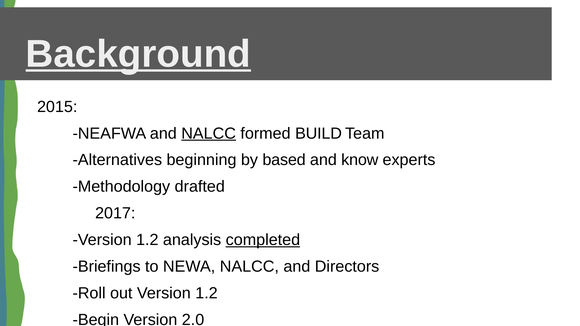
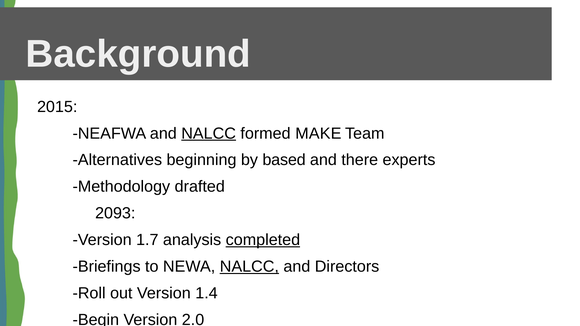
Background underline: present -> none
BUILD: BUILD -> MAKE
know: know -> there
2017: 2017 -> 2093
1.2 at (147, 240): 1.2 -> 1.7
NALCC at (249, 267) underline: none -> present
out Version 1.2: 1.2 -> 1.4
